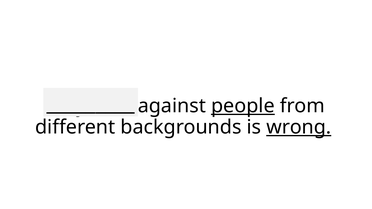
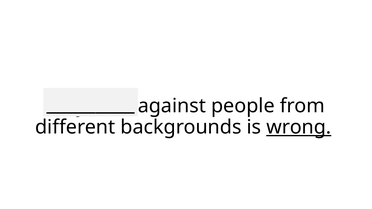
people underline: present -> none
